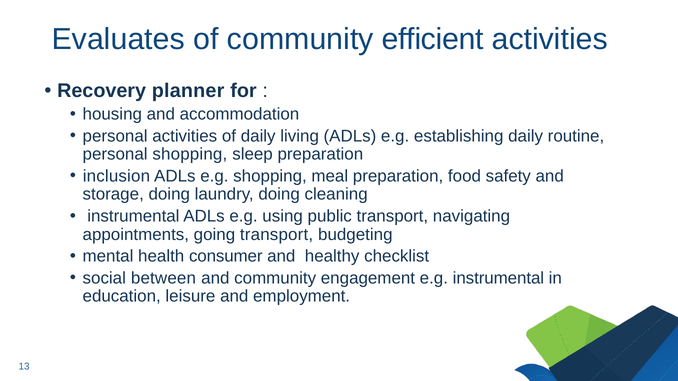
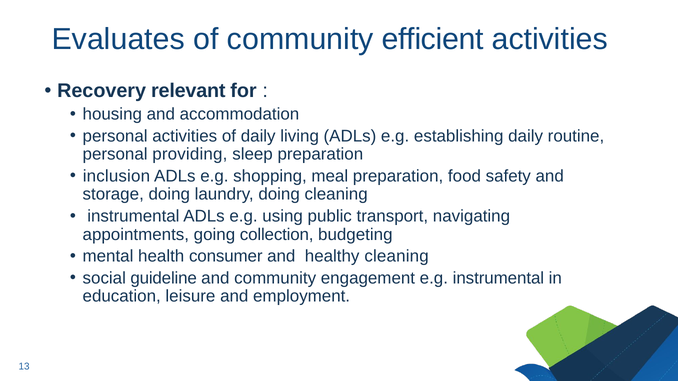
planner: planner -> relevant
personal shopping: shopping -> providing
going transport: transport -> collection
healthy checklist: checklist -> cleaning
between: between -> guideline
